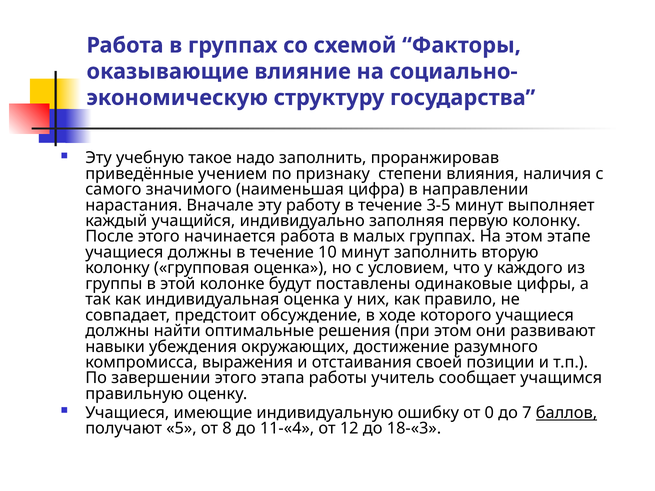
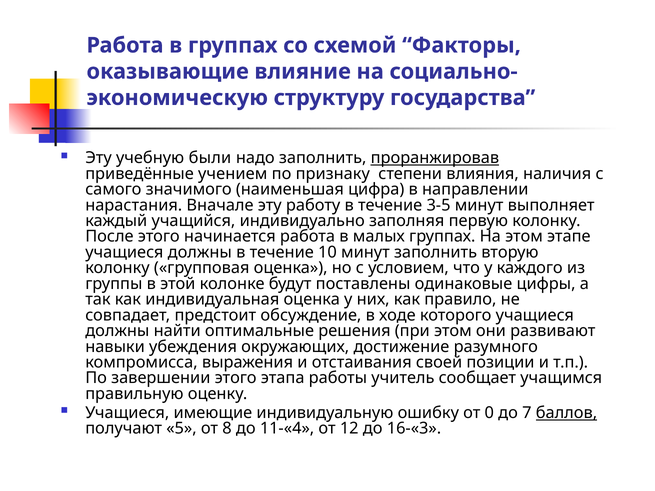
такое: такое -> были
проранжировав underline: none -> present
18-«3: 18-«3 -> 16-«3
